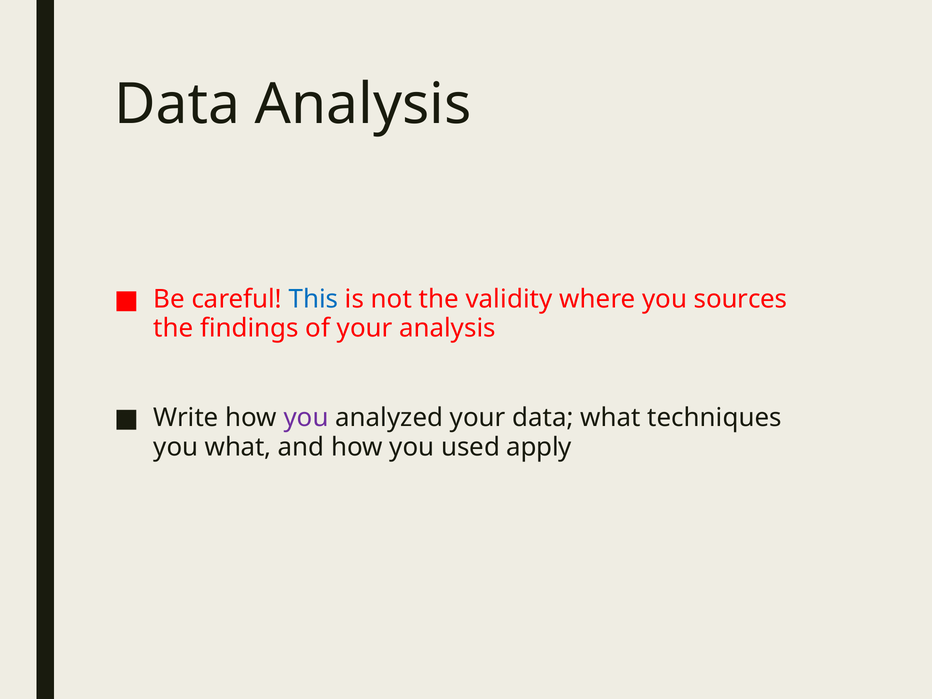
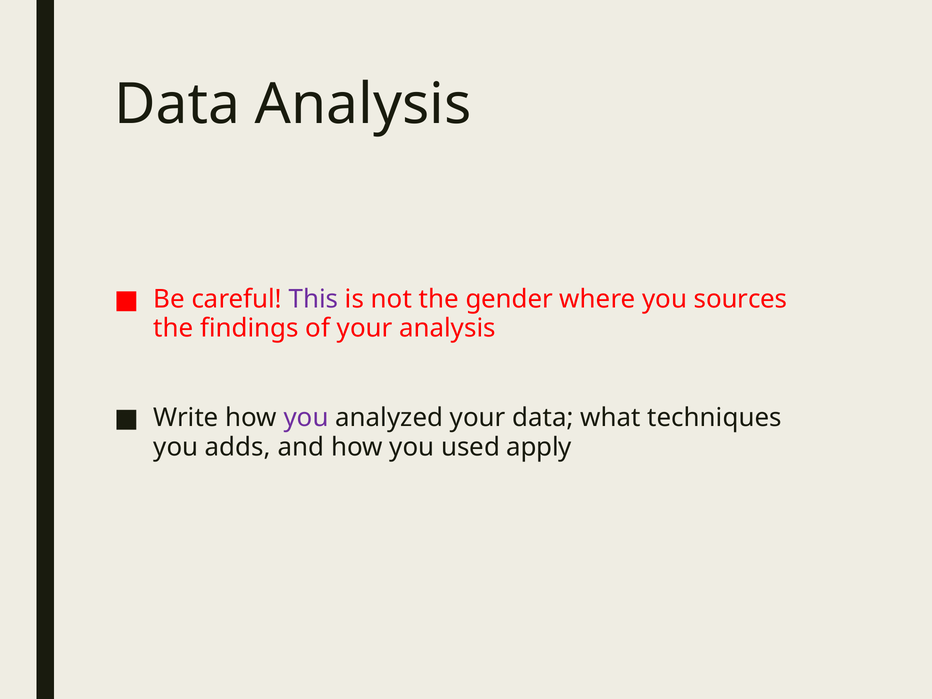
This colour: blue -> purple
validity: validity -> gender
you what: what -> adds
